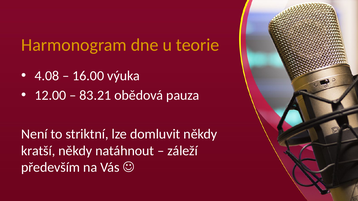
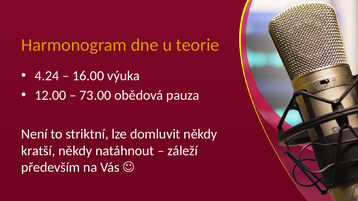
4.08: 4.08 -> 4.24
83.21: 83.21 -> 73.00
